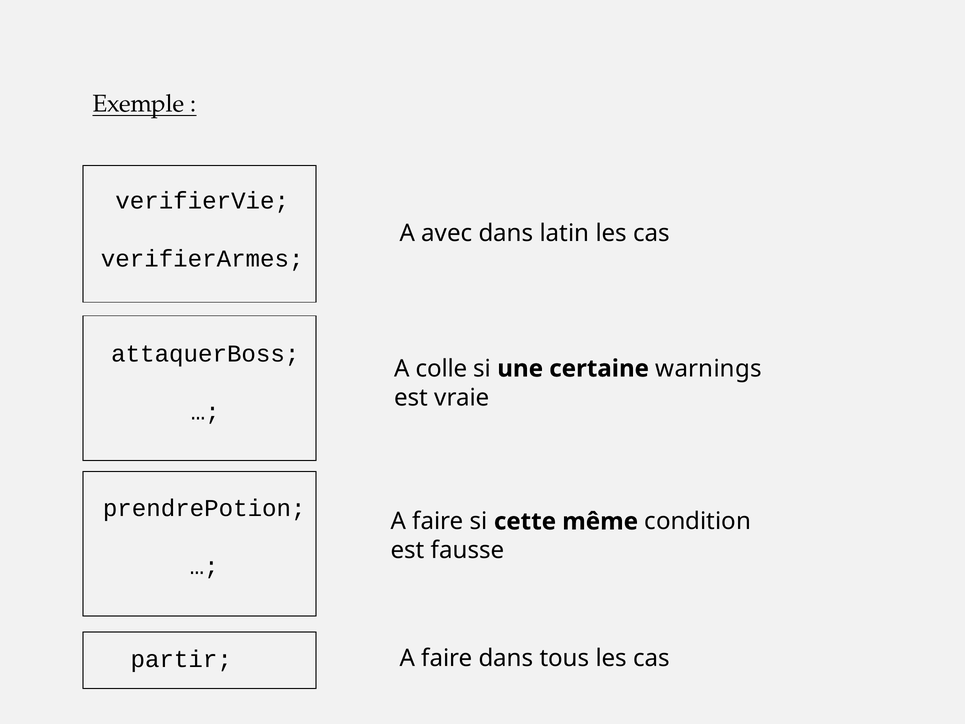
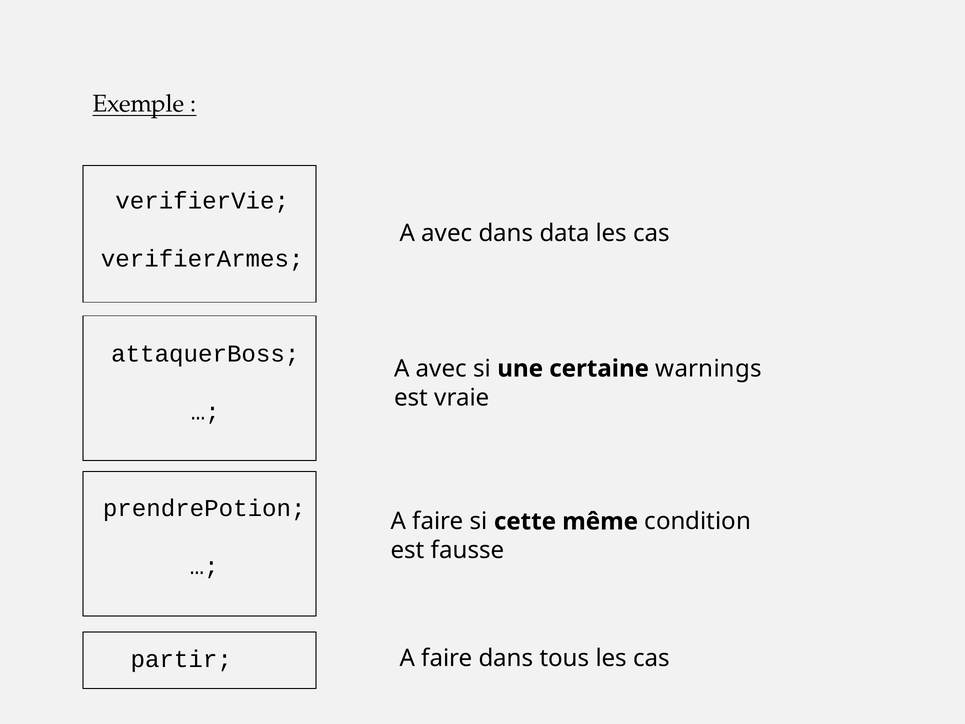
latin: latin -> data
colle at (441, 369): colle -> avec
